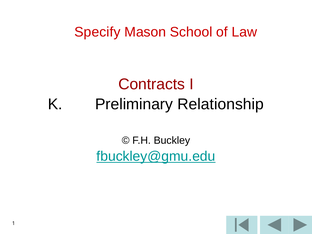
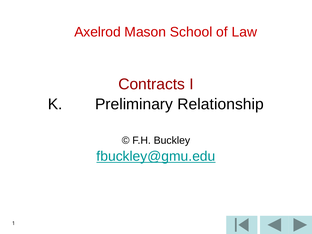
Specify: Specify -> Axelrod
